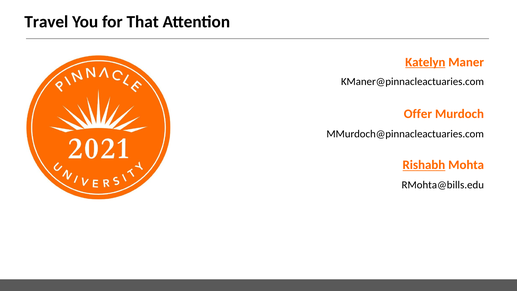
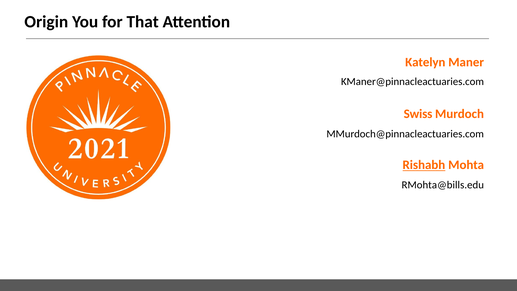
Travel: Travel -> Origin
Katelyn underline: present -> none
Offer: Offer -> Swiss
